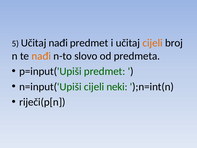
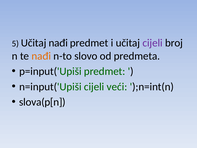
cijeli at (153, 43) colour: orange -> purple
neki: neki -> veći
riječi(p[n: riječi(p[n -> slova(p[n
